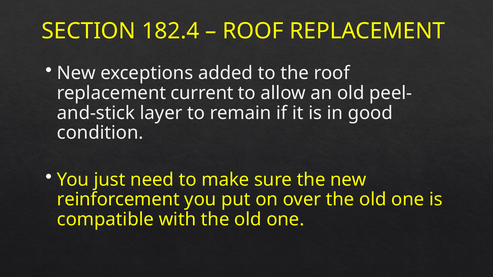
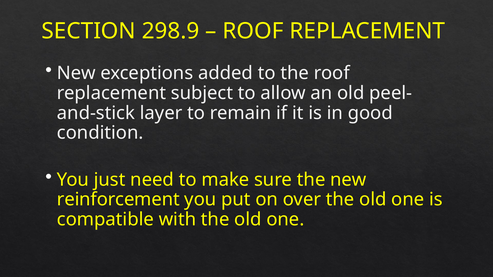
182.4: 182.4 -> 298.9
current: current -> subject
